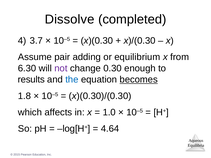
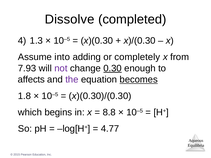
3.7: 3.7 -> 1.3
pair: pair -> into
equilibrium: equilibrium -> completely
6.30: 6.30 -> 7.93
0.30 underline: none -> present
results: results -> affects
the colour: blue -> purple
affects: affects -> begins
1.0: 1.0 -> 8.8
4.64: 4.64 -> 4.77
